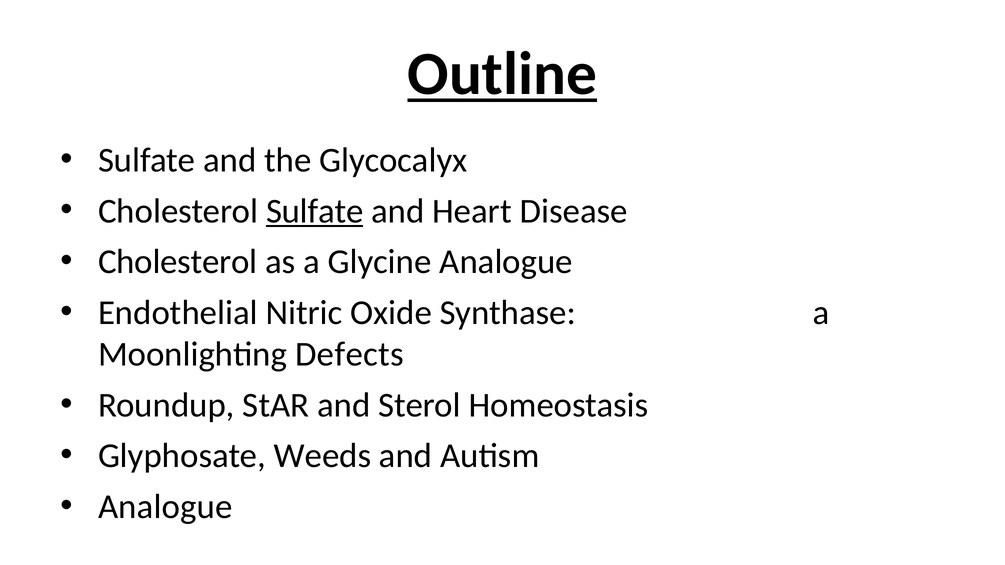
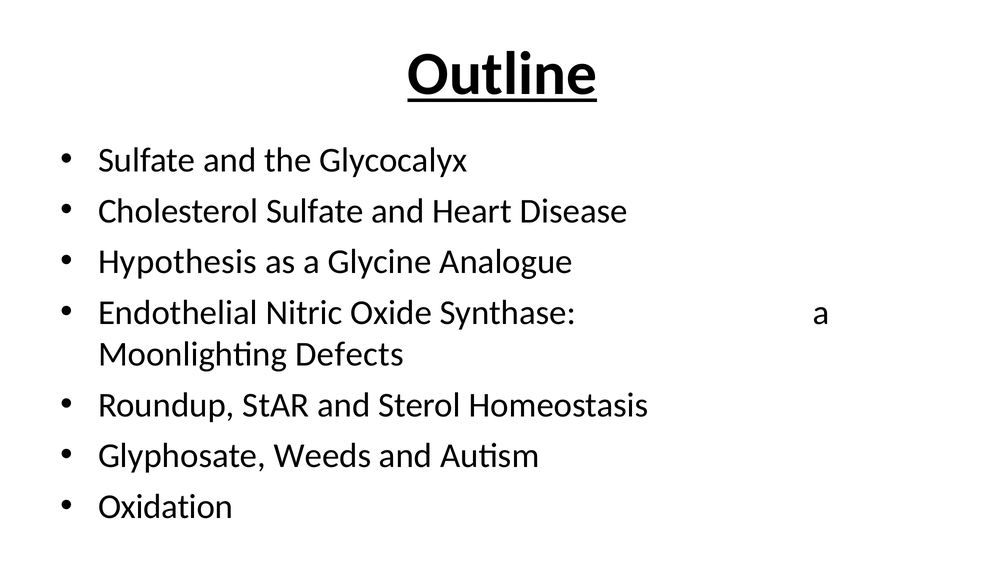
Sulfate at (315, 211) underline: present -> none
Cholesterol at (178, 262): Cholesterol -> Hypothesis
Analogue at (165, 507): Analogue -> Oxidation
